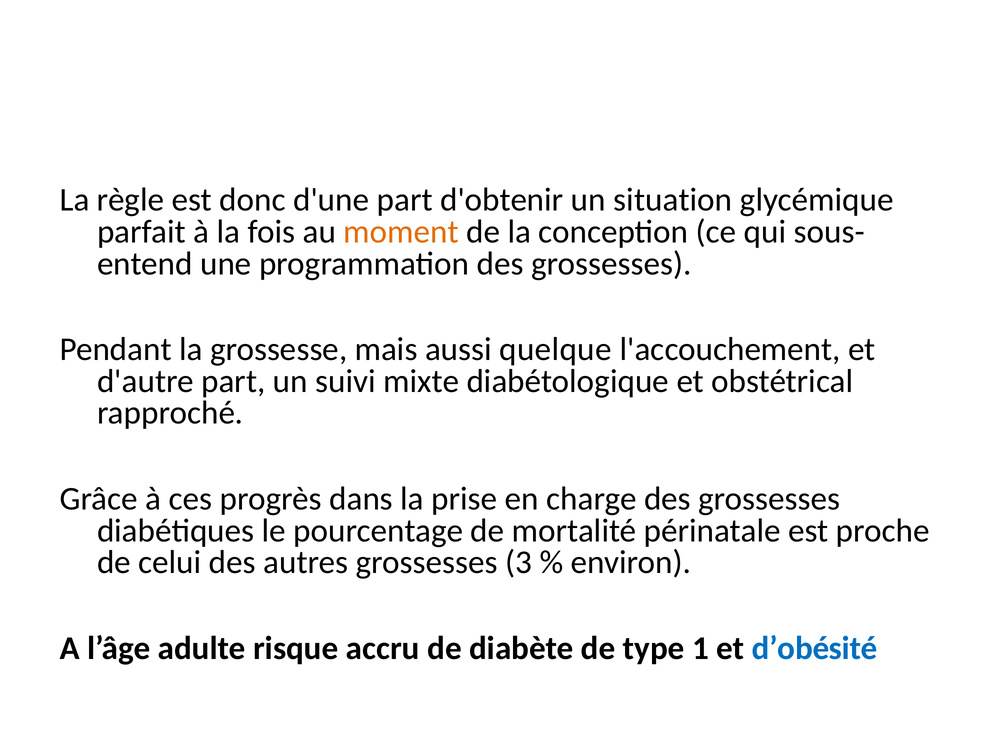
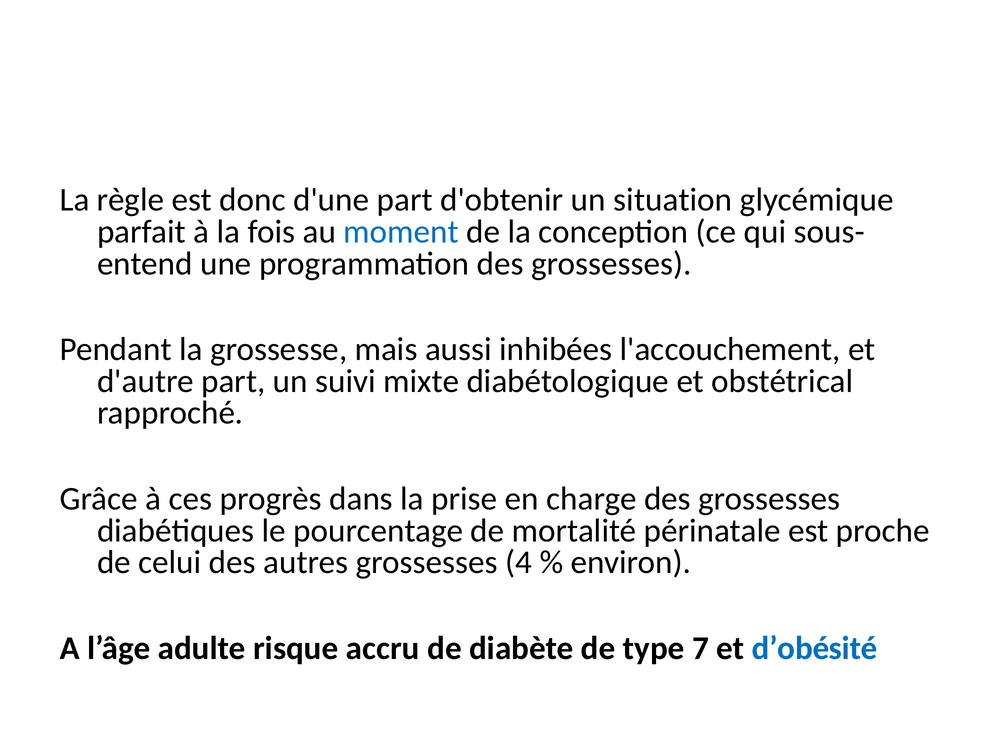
moment colour: orange -> blue
quelque: quelque -> inhibées
3: 3 -> 4
1: 1 -> 7
